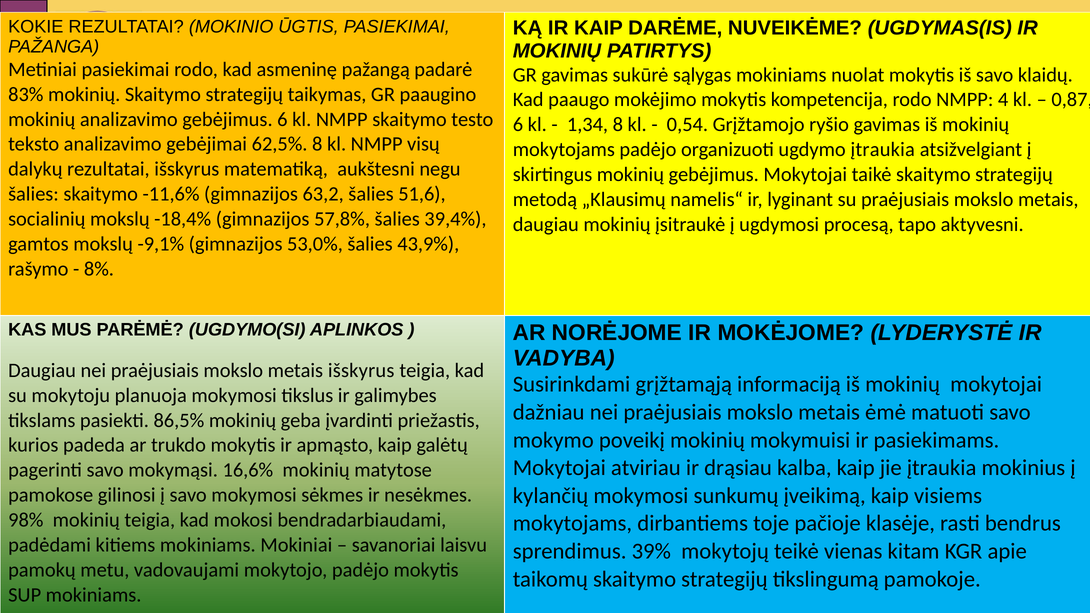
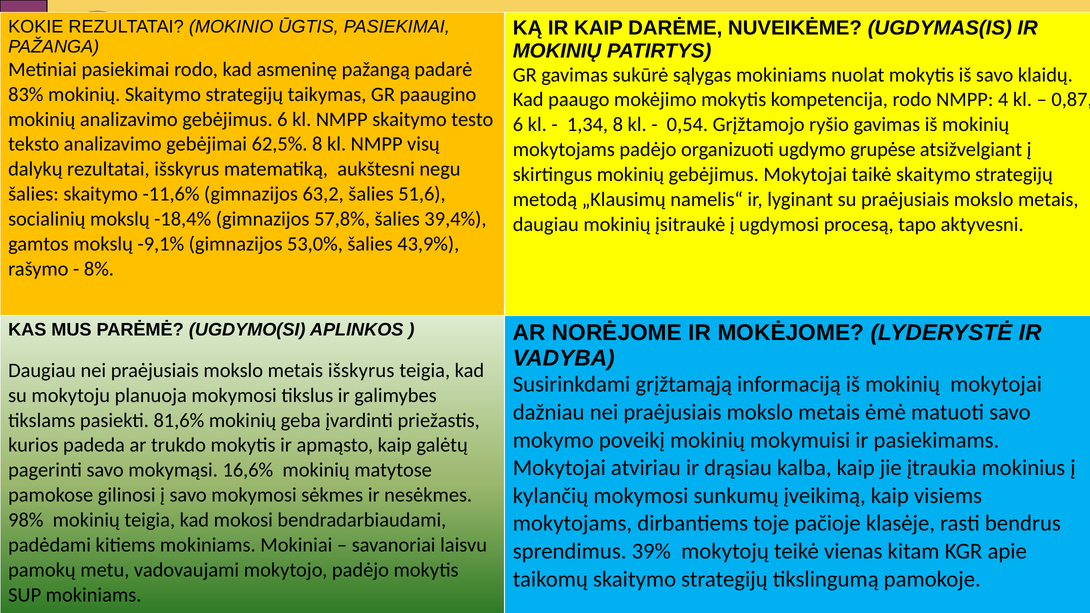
ugdymo įtraukia: įtraukia -> grupėse
86,5%: 86,5% -> 81,6%
